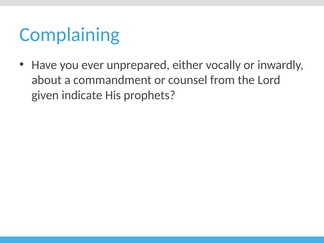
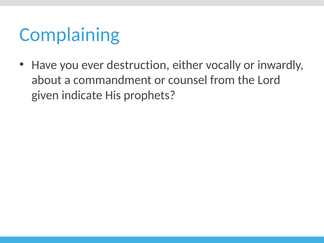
unprepared: unprepared -> destruction
